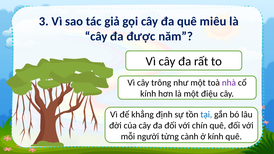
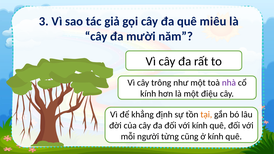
được: được -> mười
tại colour: blue -> orange
với chín: chín -> kính
cành: cành -> cũng
